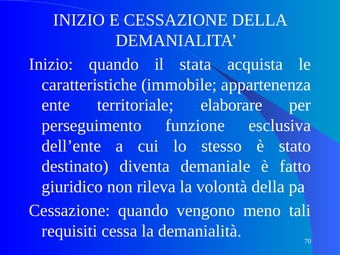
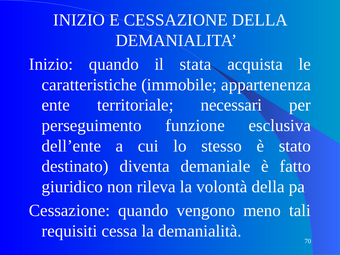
elaborare: elaborare -> necessari
